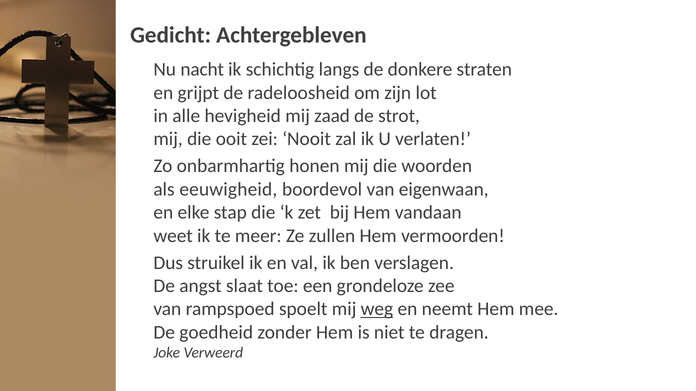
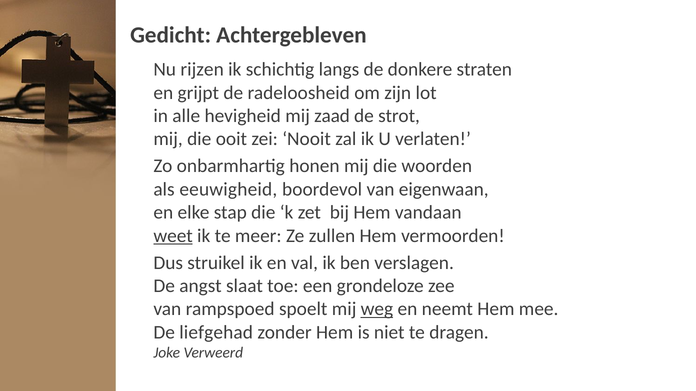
nacht: nacht -> rijzen
weet underline: none -> present
goedheid: goedheid -> liefgehad
